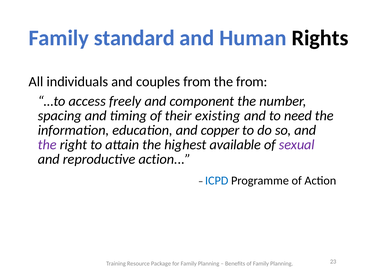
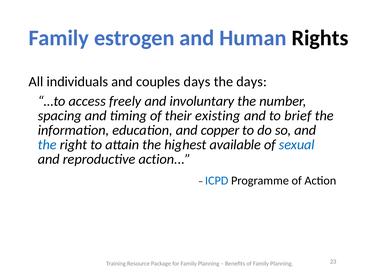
standard: standard -> estrogen
couples from: from -> days
the from: from -> days
component: component -> involuntary
need: need -> brief
the at (47, 145) colour: purple -> blue
sexual colour: purple -> blue
